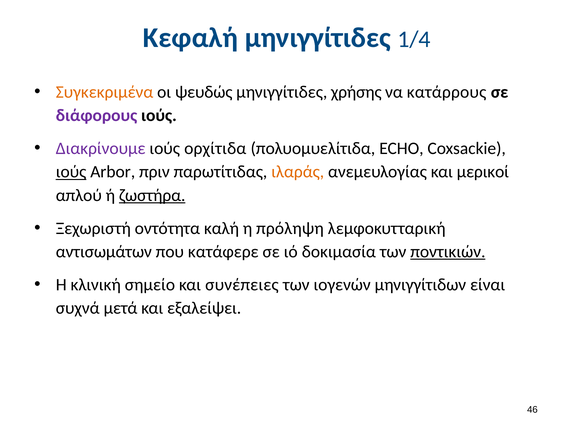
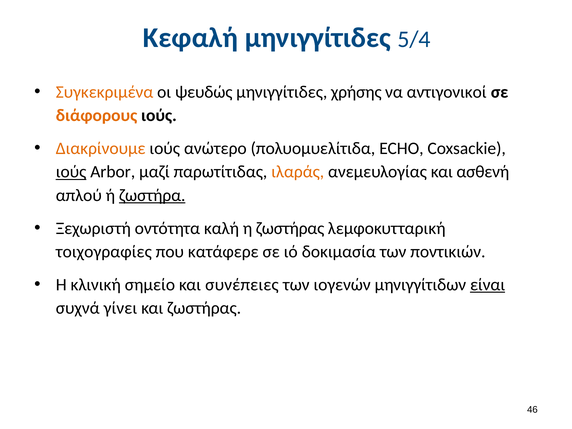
1/4: 1/4 -> 5/4
κατάρρους: κατάρρους -> αντιγονικοί
διάφορους colour: purple -> orange
Διακρίνουμε colour: purple -> orange
ορχίτιδα: ορχίτιδα -> ανώτερο
πριν: πριν -> μαζί
μερικοί: μερικοί -> ασθενή
η πρόληψη: πρόληψη -> ζωστήρας
αντισωμάτων: αντισωμάτων -> τοιχογραφίες
ποντικιών underline: present -> none
είναι underline: none -> present
μετά: μετά -> γίνει
και εξαλείψει: εξαλείψει -> ζωστήρας
